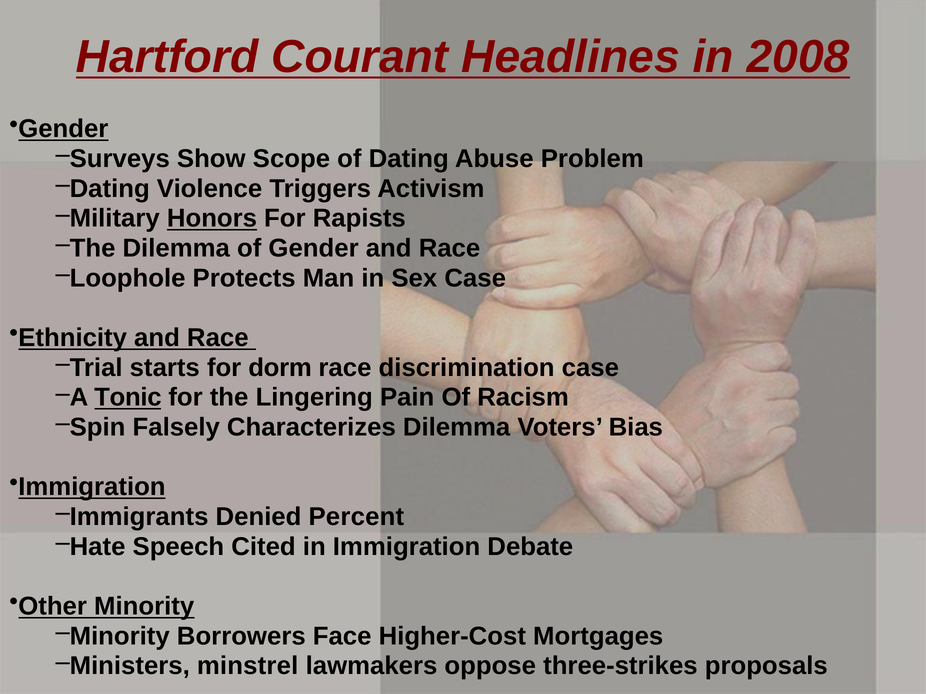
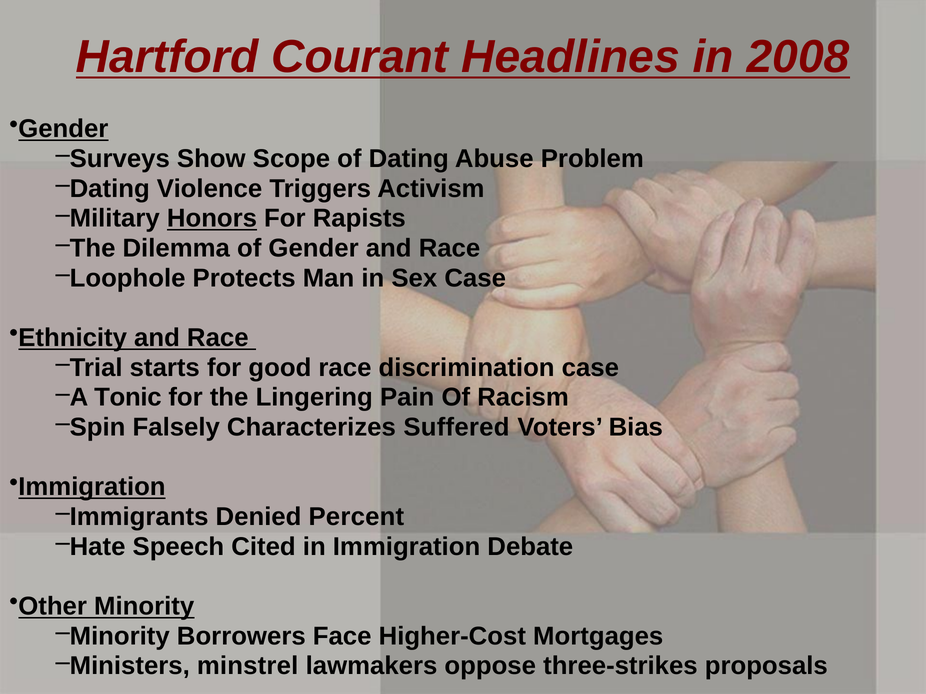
dorm: dorm -> good
Tonic underline: present -> none
Characterizes Dilemma: Dilemma -> Suffered
